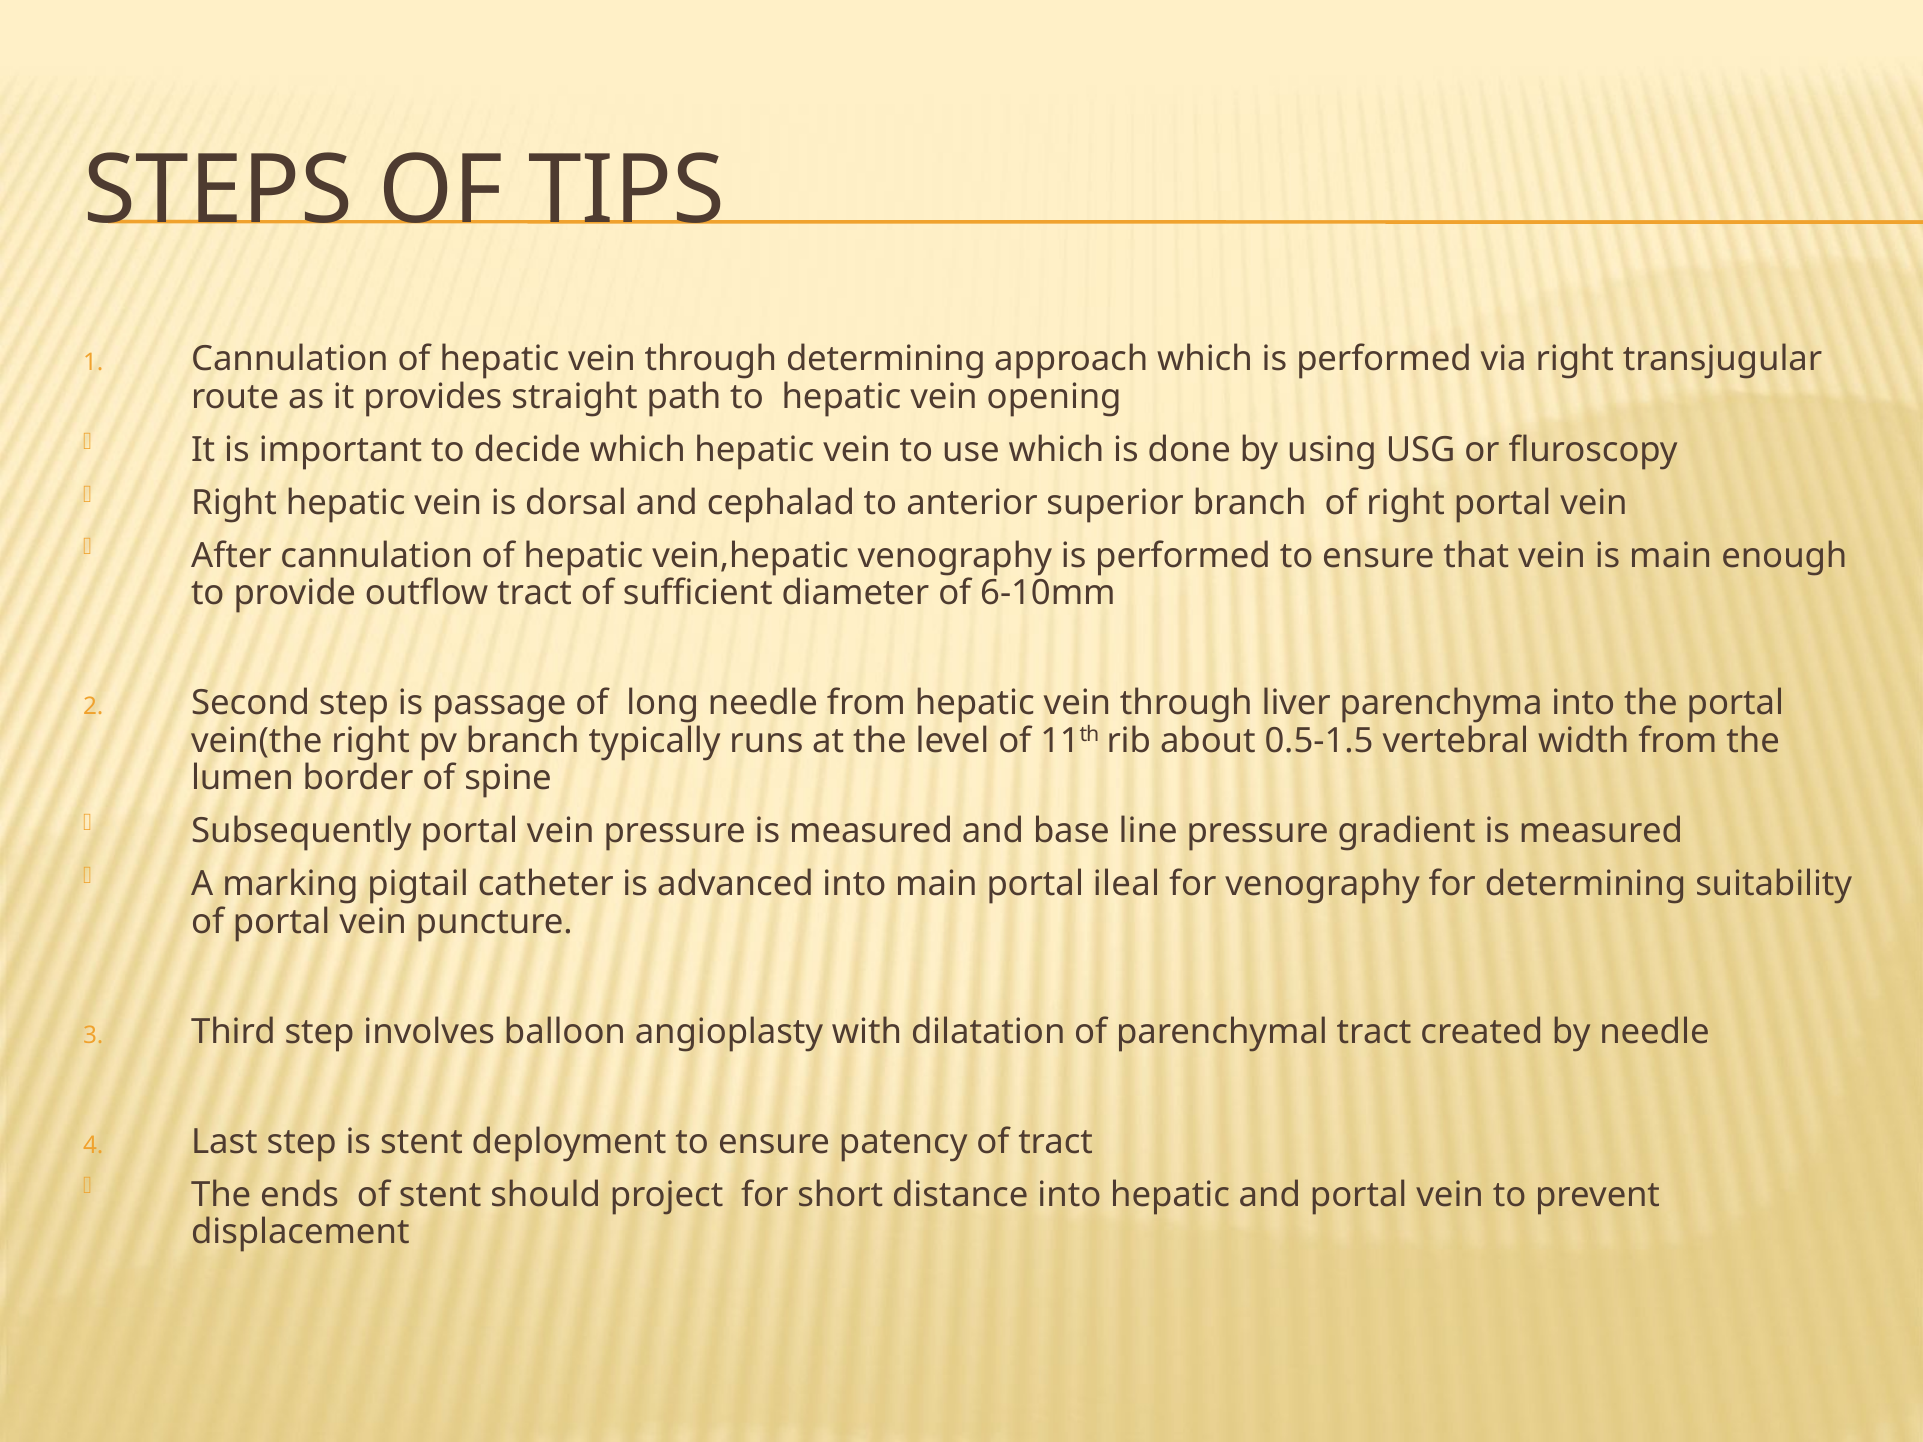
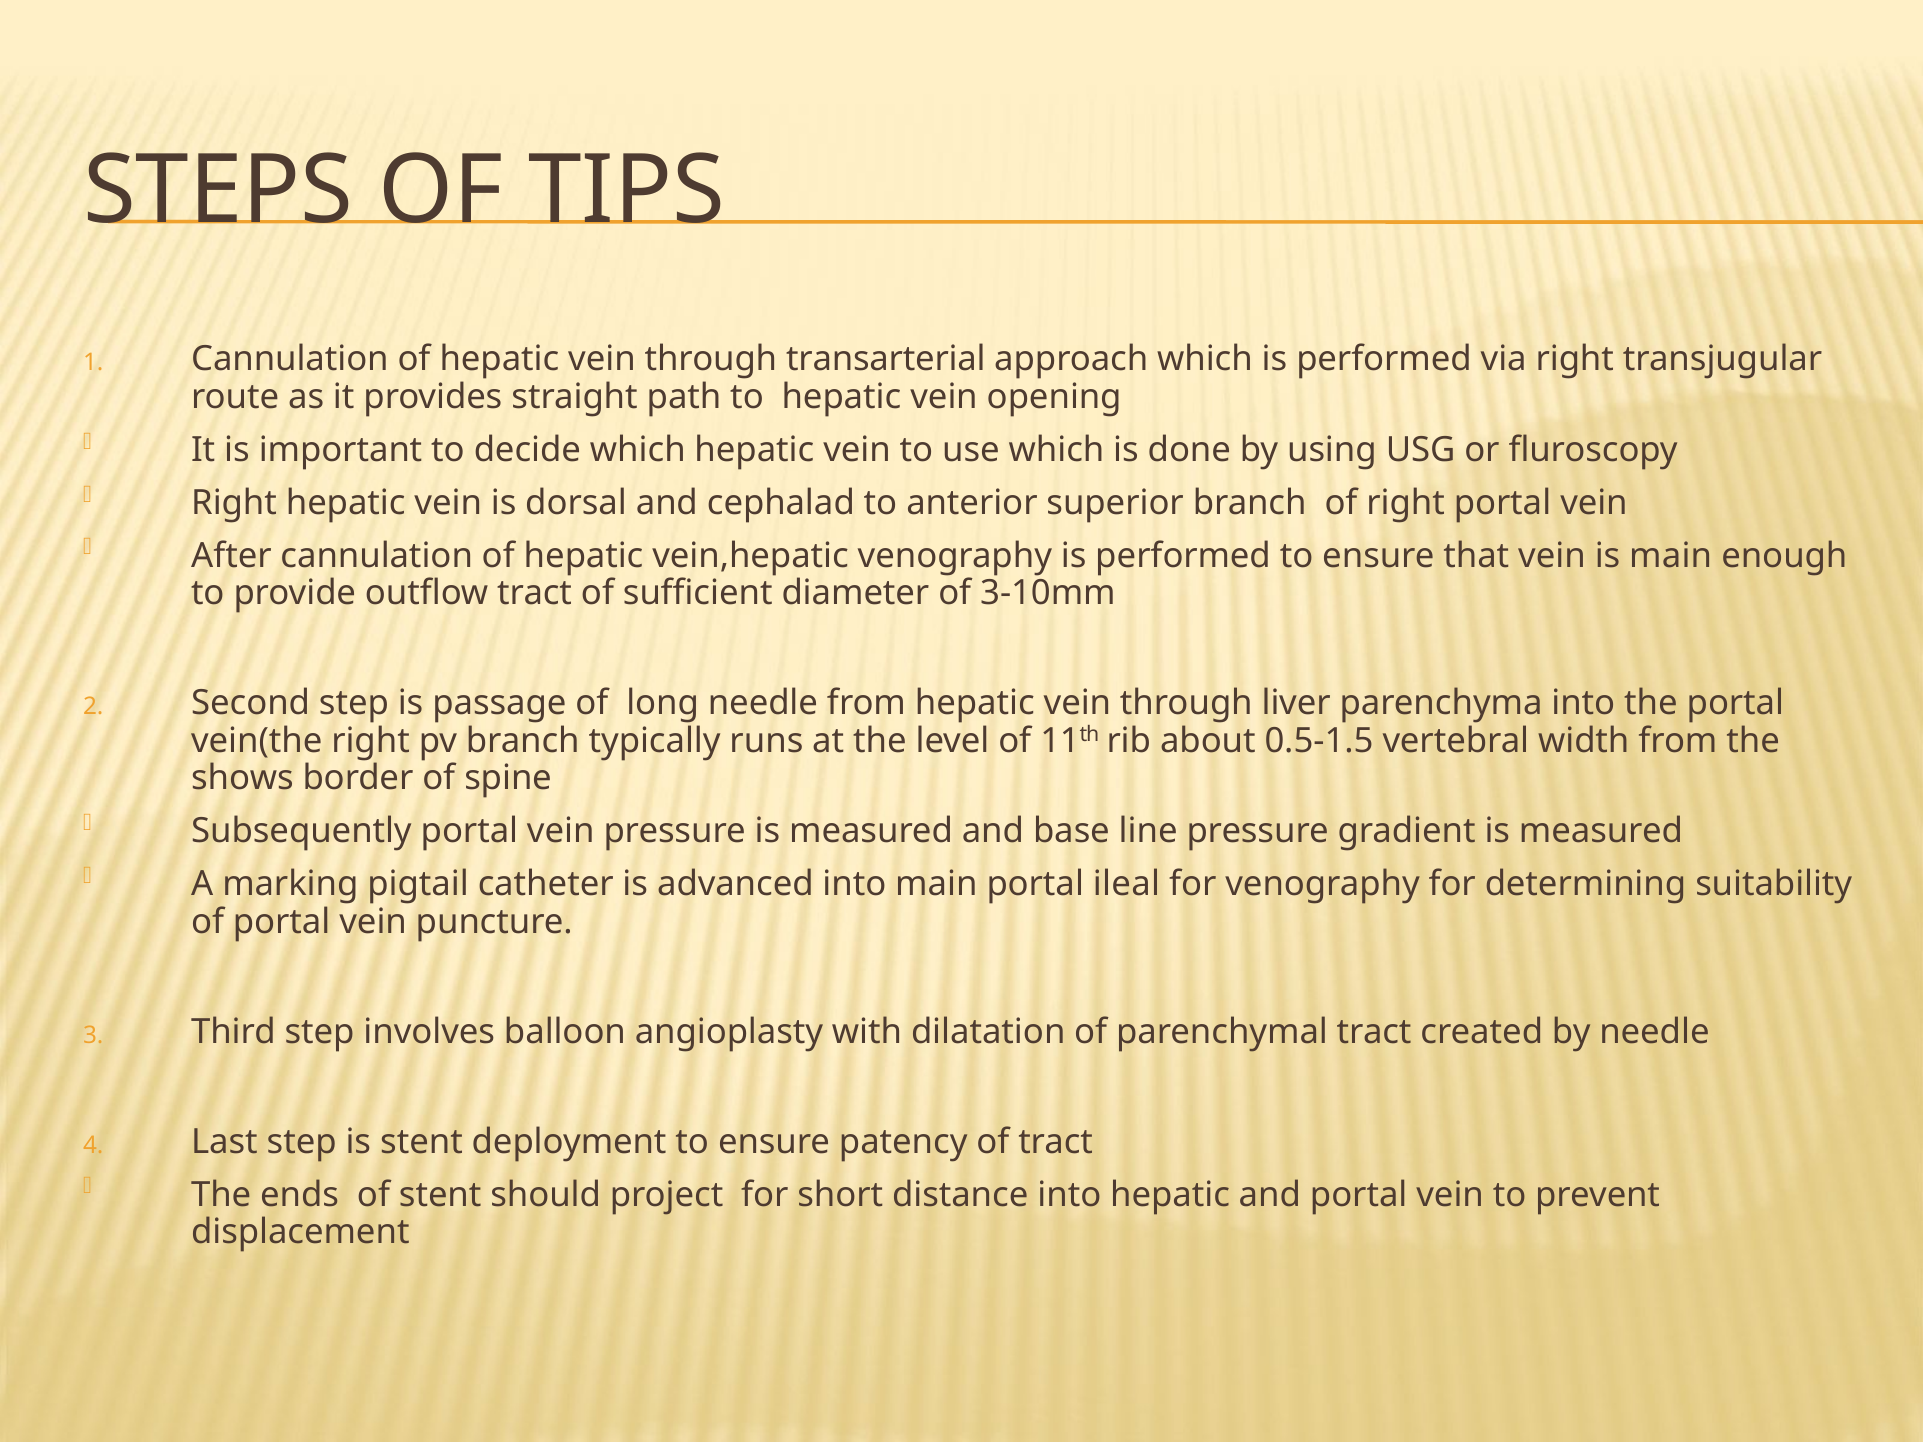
through determining: determining -> transarterial
6-10mm: 6-10mm -> 3-10mm
lumen: lumen -> shows
